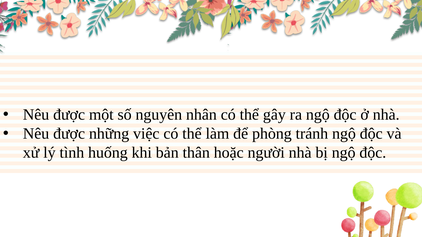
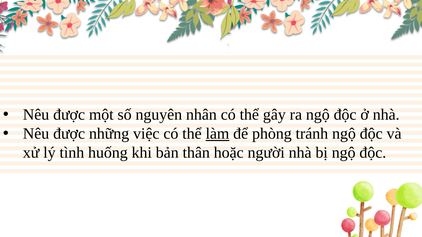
làm underline: none -> present
